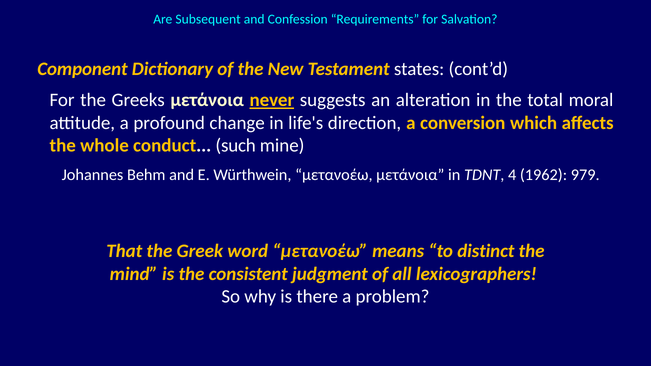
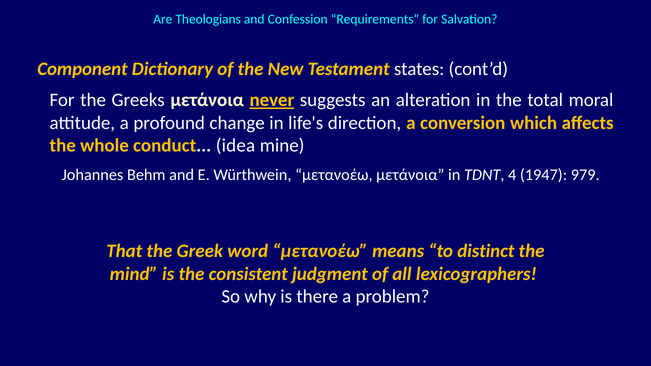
Subsequent: Subsequent -> Theologians
such: such -> idea
1962: 1962 -> 1947
